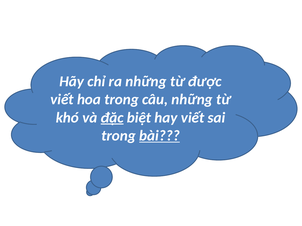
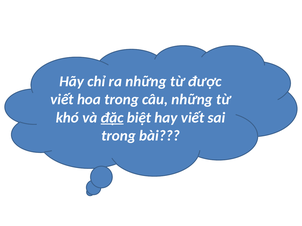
bài underline: present -> none
